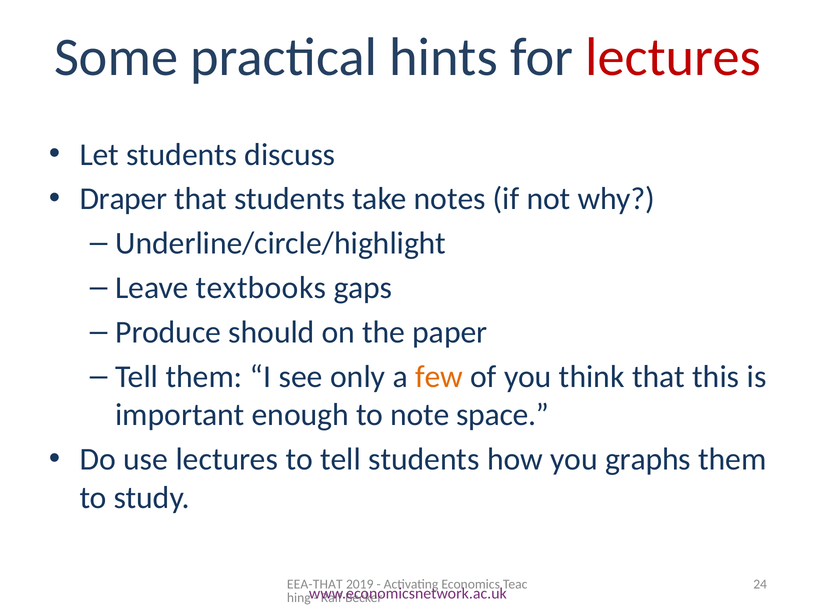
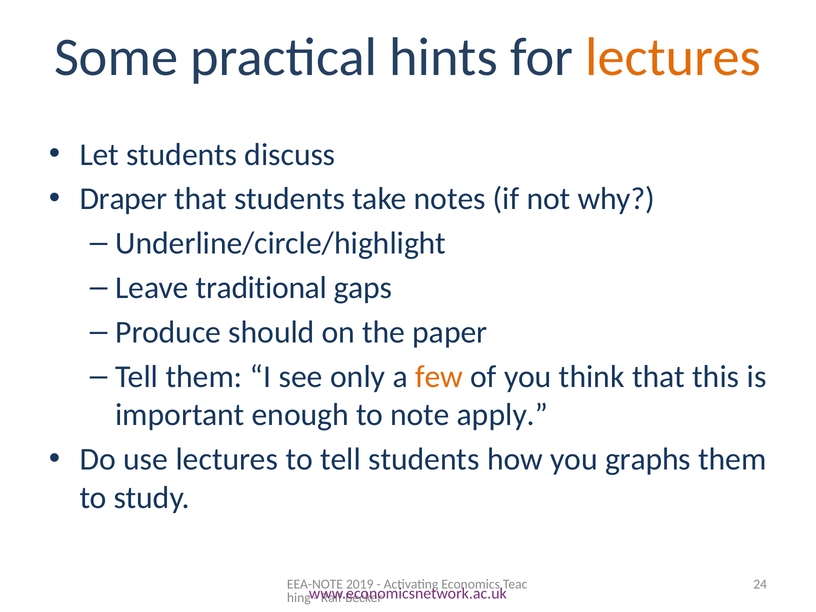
lectures at (673, 57) colour: red -> orange
textbooks: textbooks -> traditional
space: space -> apply
EEA-THAT: EEA-THAT -> EEA-NOTE
